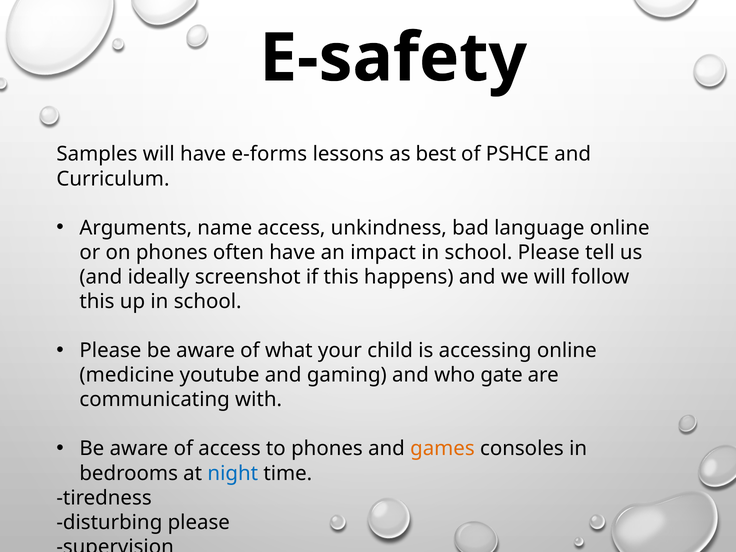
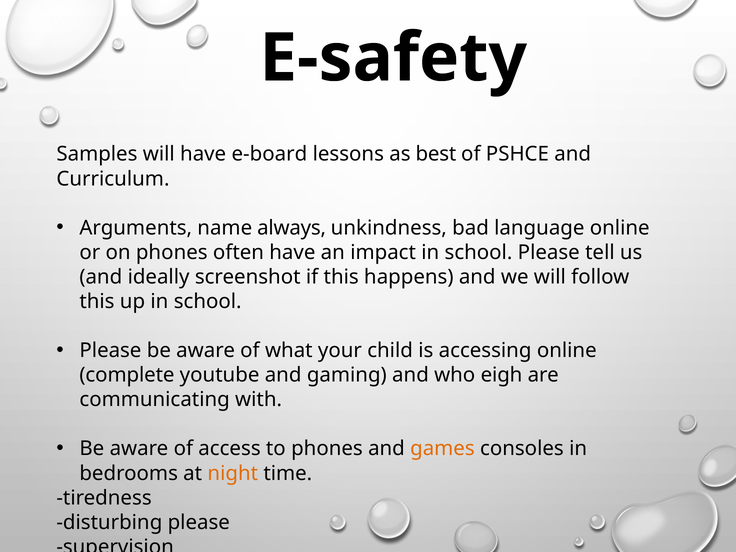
e-forms: e-forms -> e-board
name access: access -> always
medicine: medicine -> complete
gate: gate -> eigh
night colour: blue -> orange
